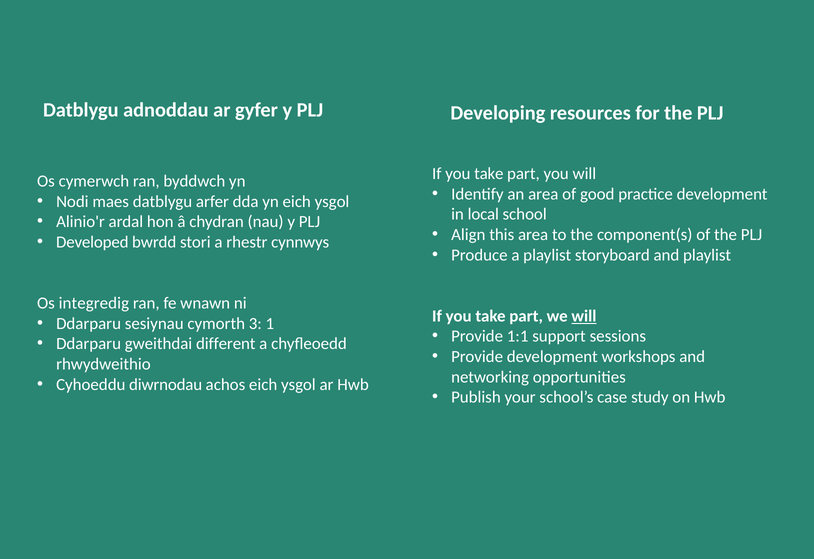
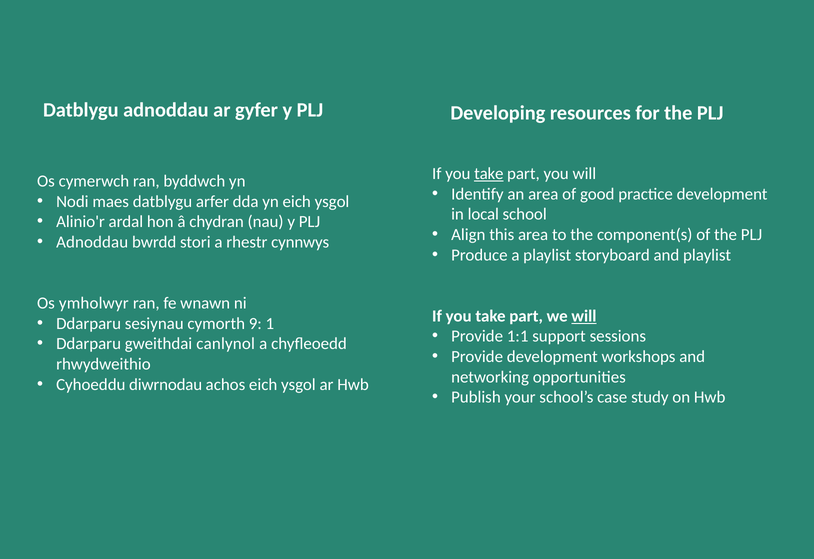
take at (489, 174) underline: none -> present
Developed at (92, 242): Developed -> Adnoddau
integredig: integredig -> ymholwyr
3: 3 -> 9
different: different -> canlynol
